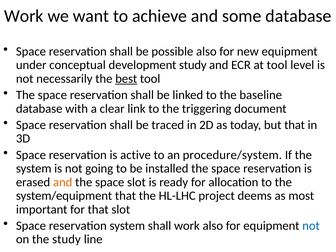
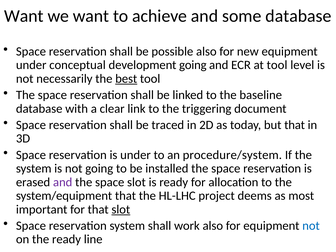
Work at (24, 16): Work -> Want
development study: study -> going
is active: active -> under
and at (63, 182) colour: orange -> purple
slot at (121, 209) underline: none -> present
the study: study -> ready
